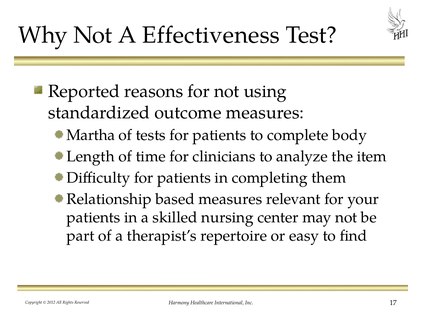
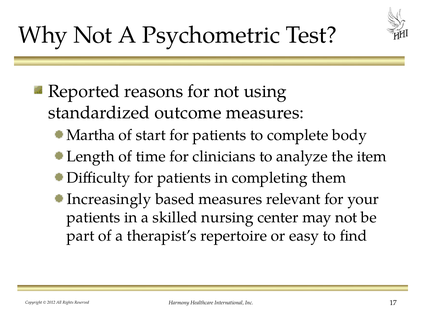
Effectiveness: Effectiveness -> Psychometric
tests: tests -> start
Relationship: Relationship -> Increasingly
